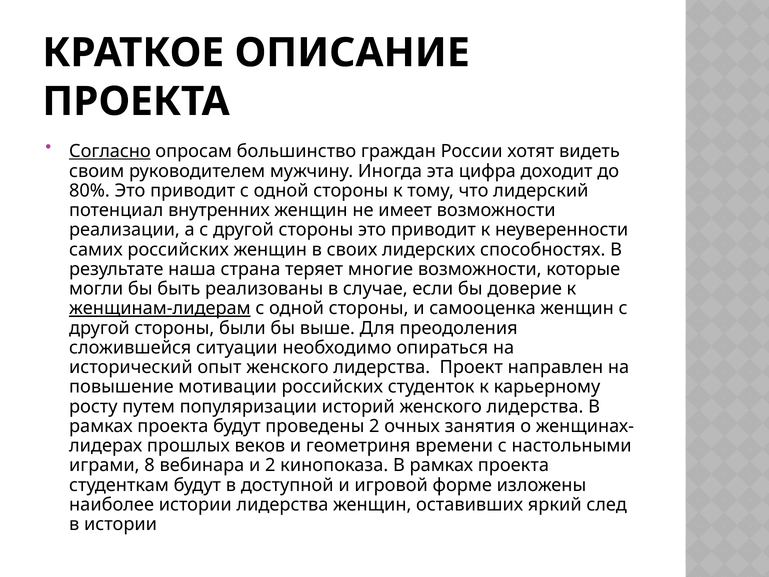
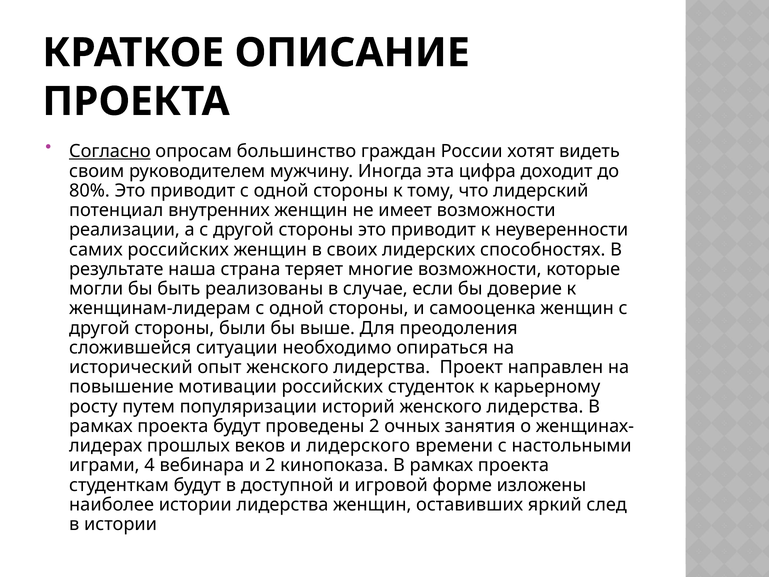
женщинам-лидерам underline: present -> none
геометриня: геометриня -> лидерского
8: 8 -> 4
